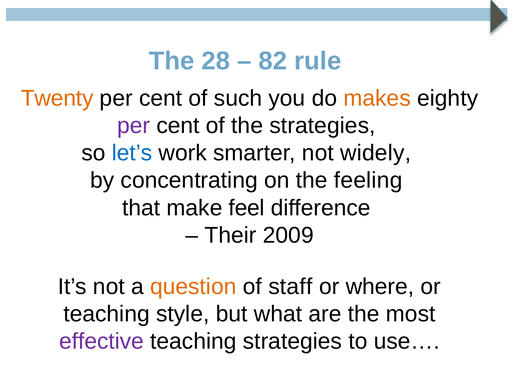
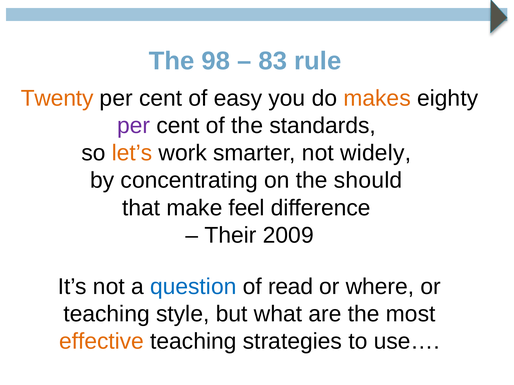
28: 28 -> 98
82: 82 -> 83
such: such -> easy
the strategies: strategies -> standards
let’s colour: blue -> orange
feeling: feeling -> should
question colour: orange -> blue
staff: staff -> read
effective colour: purple -> orange
